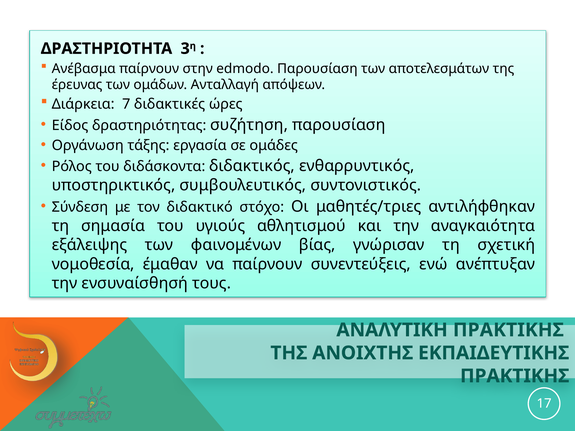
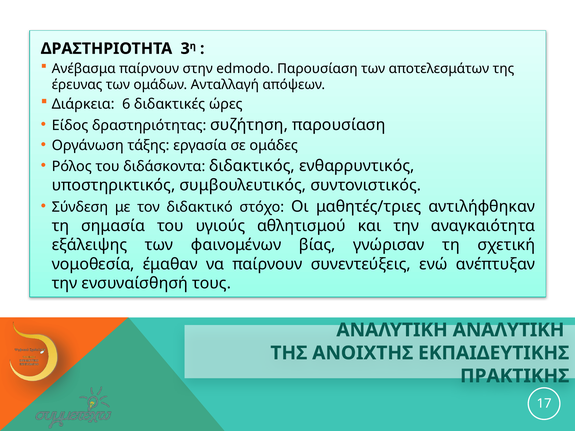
7: 7 -> 6
ΑΝΑΛΥΤΙΚΗ ΠΡΑΚΤΙΚΗΣ: ΠΡΑΚΤΙΚΗΣ -> ΑΝΑΛΥΤΙΚΗ
